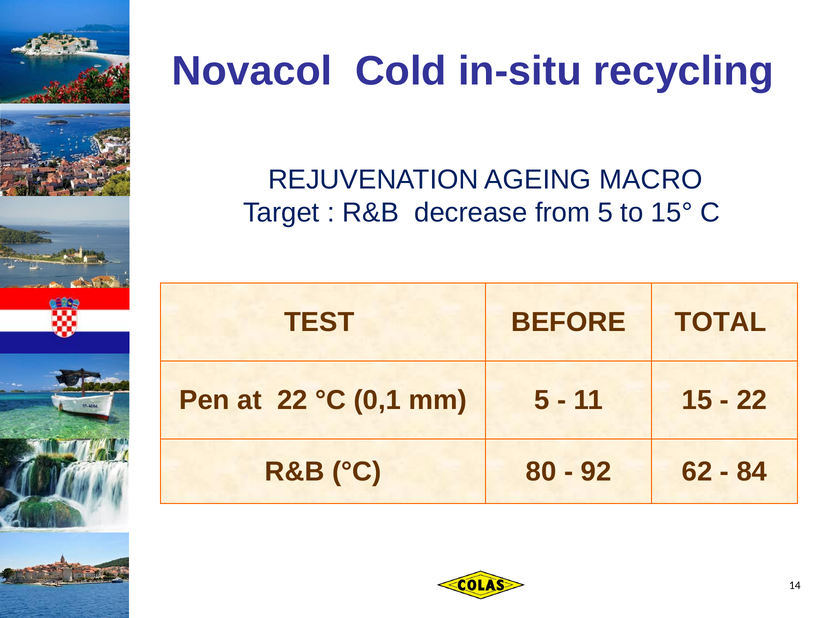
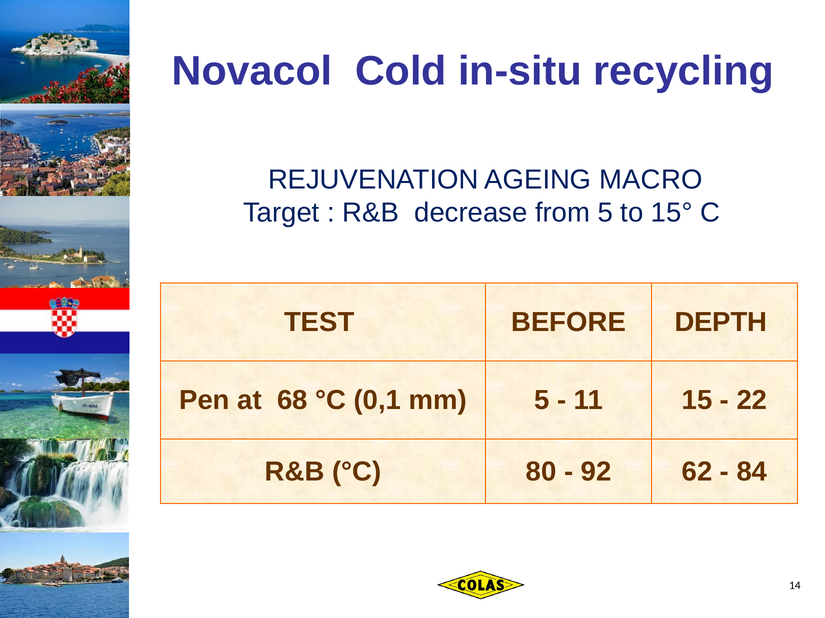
TOTAL: TOTAL -> DEPTH
at 22: 22 -> 68
